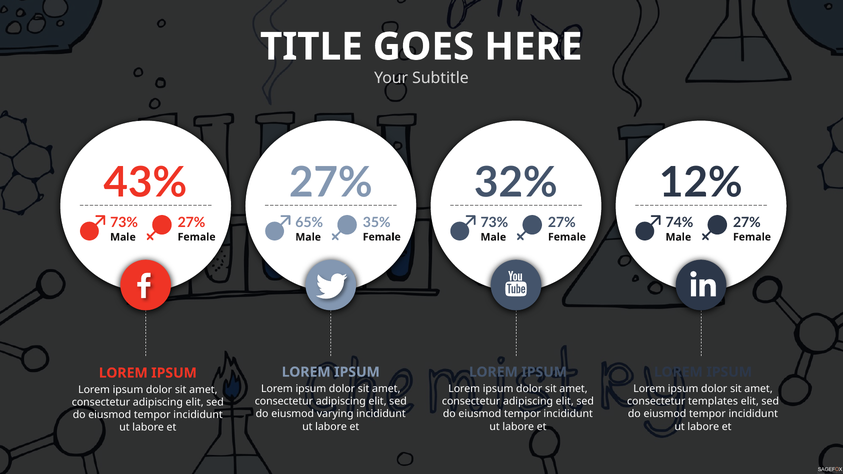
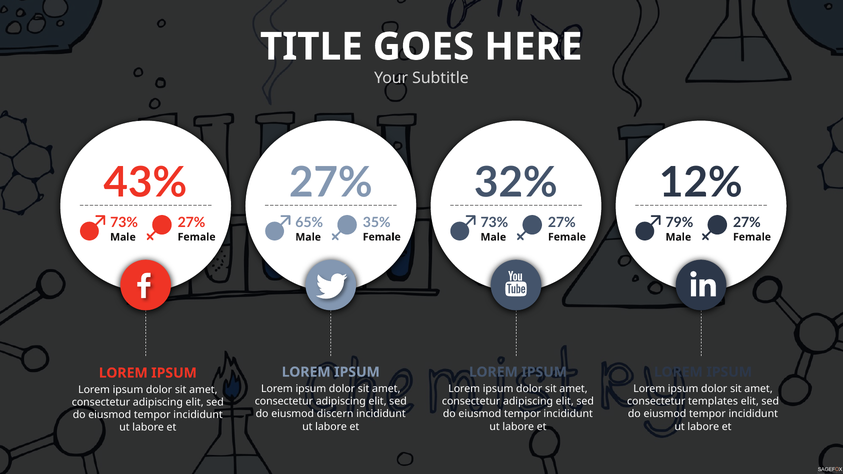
74%: 74% -> 79%
varying: varying -> discern
